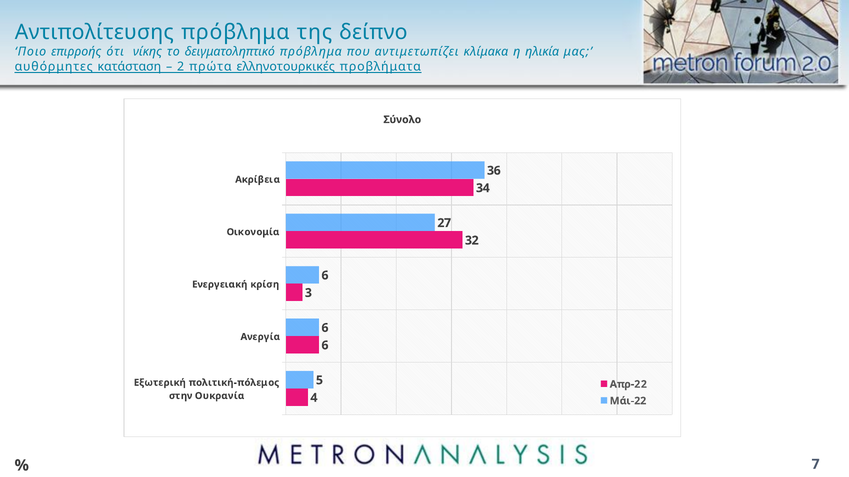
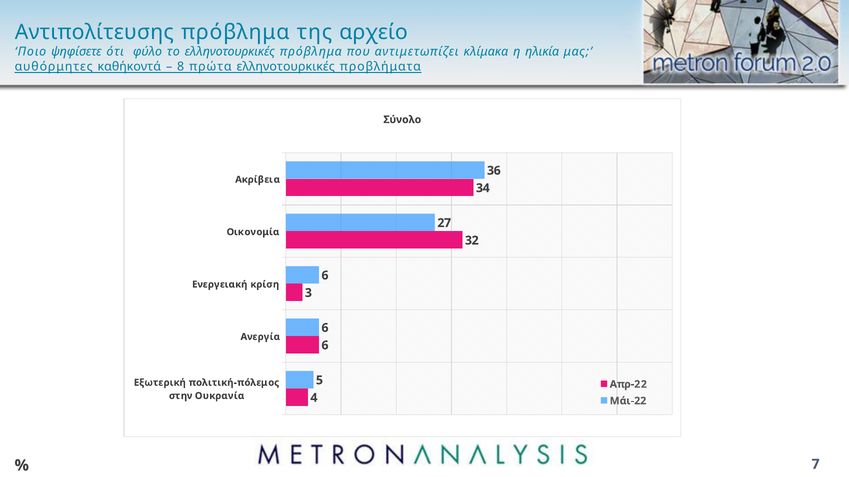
δείπνο: δείπνο -> αρχείο
επιρροής: επιρροής -> ψηφίσετε
νίκης: νίκης -> φύλο
το δειγματοληπτικό: δειγματοληπτικό -> ελληνοτουρκικές
κατάσταση: κατάσταση -> καθήκοντά
2: 2 -> 8
